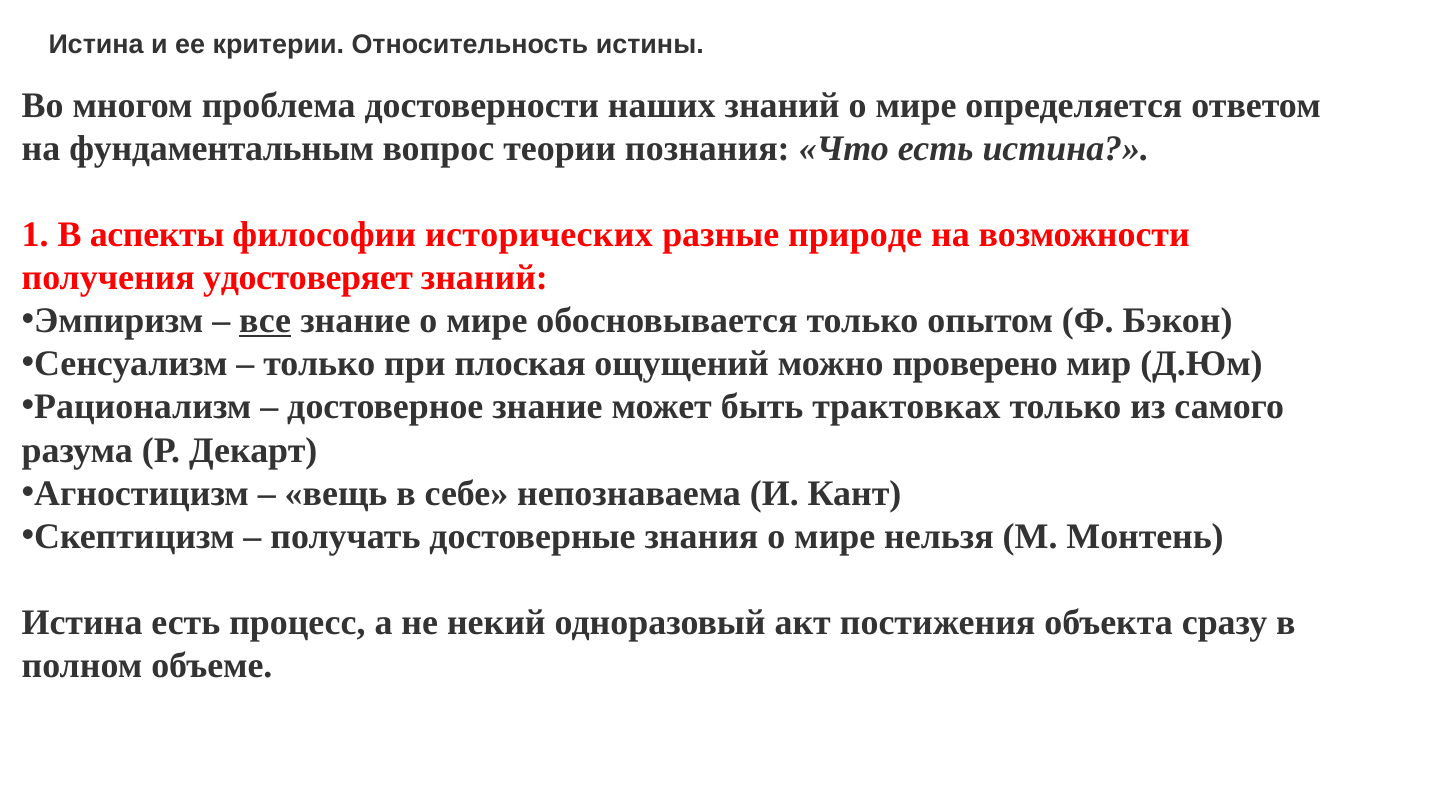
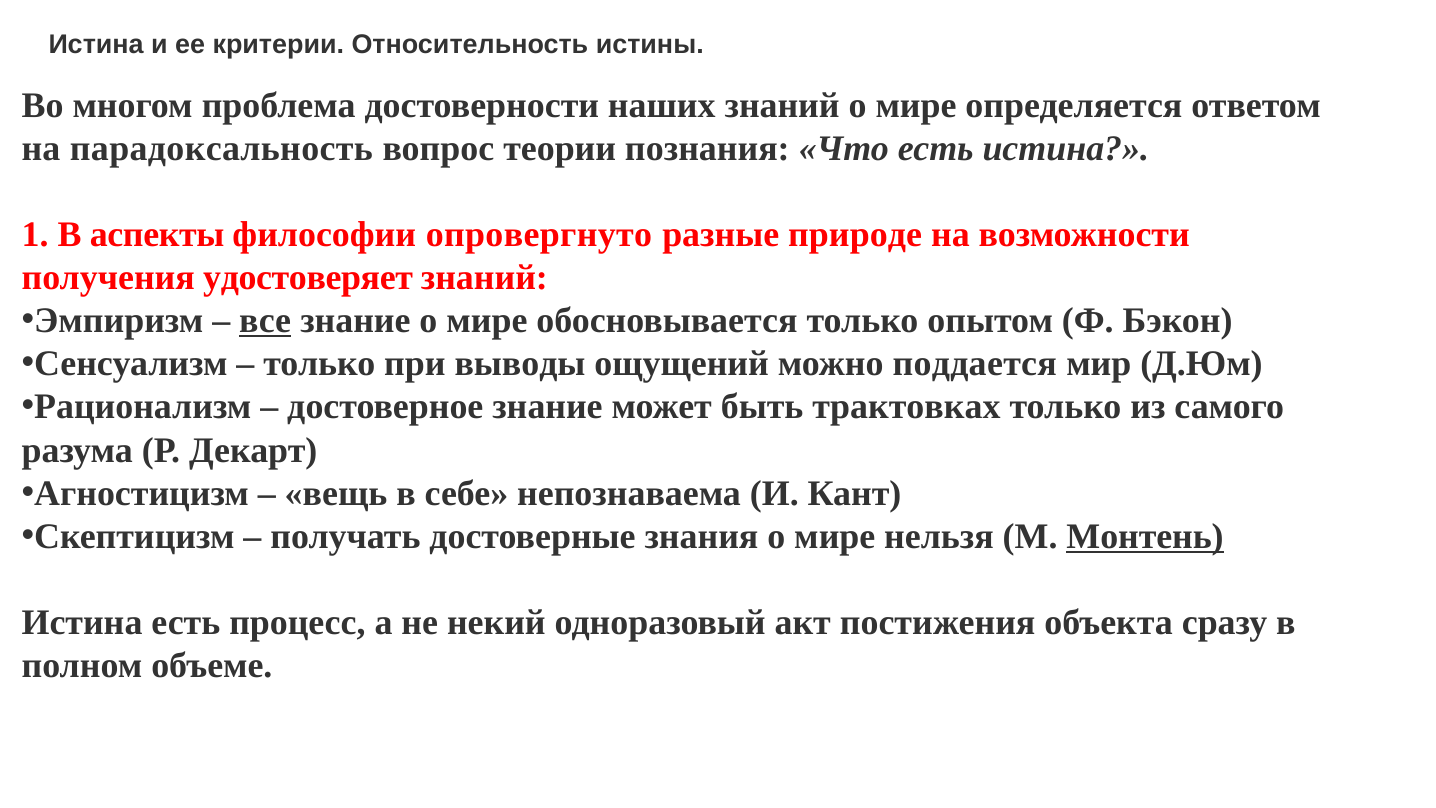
фундаментальным: фундаментальным -> парадоксальность
исторических: исторических -> опровергнуто
плоская: плоская -> выводы
проверено: проверено -> поддается
Монтень underline: none -> present
